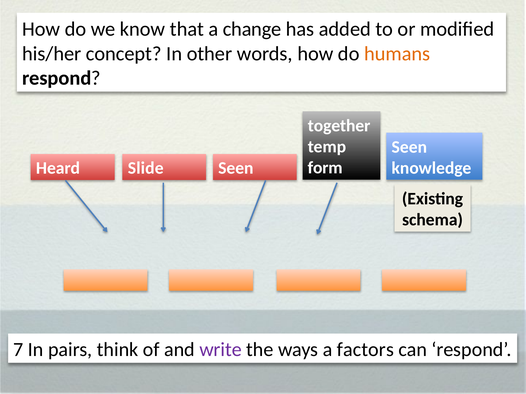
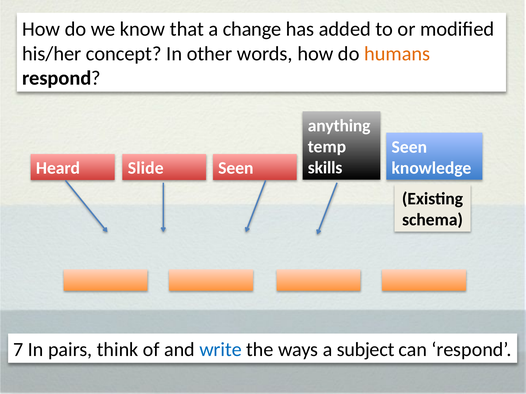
together: together -> anything
form: form -> skills
write colour: purple -> blue
factors: factors -> subject
